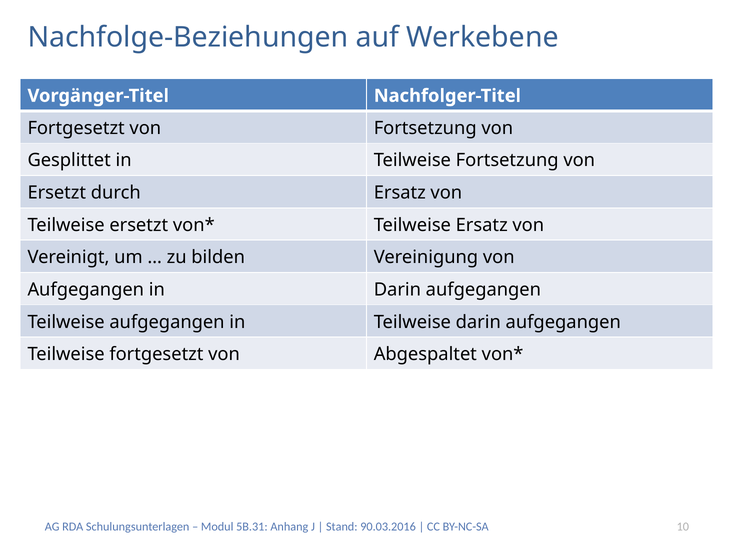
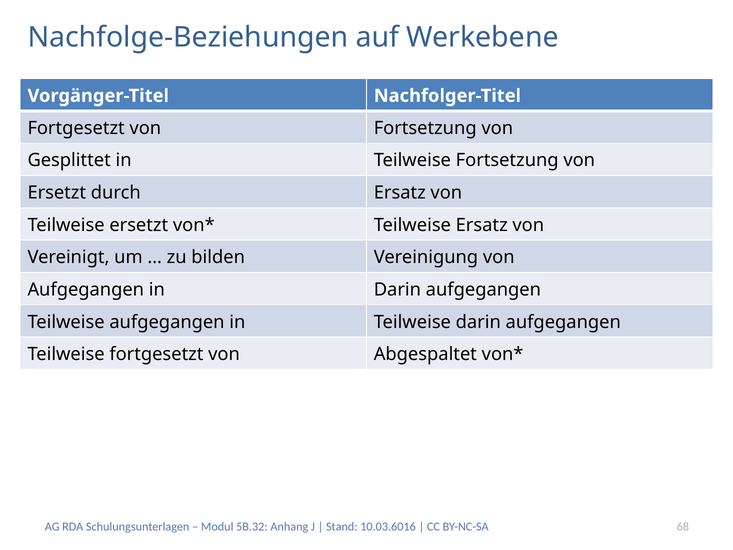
5B.31: 5B.31 -> 5B.32
90.03.2016: 90.03.2016 -> 10.03.6016
10: 10 -> 68
